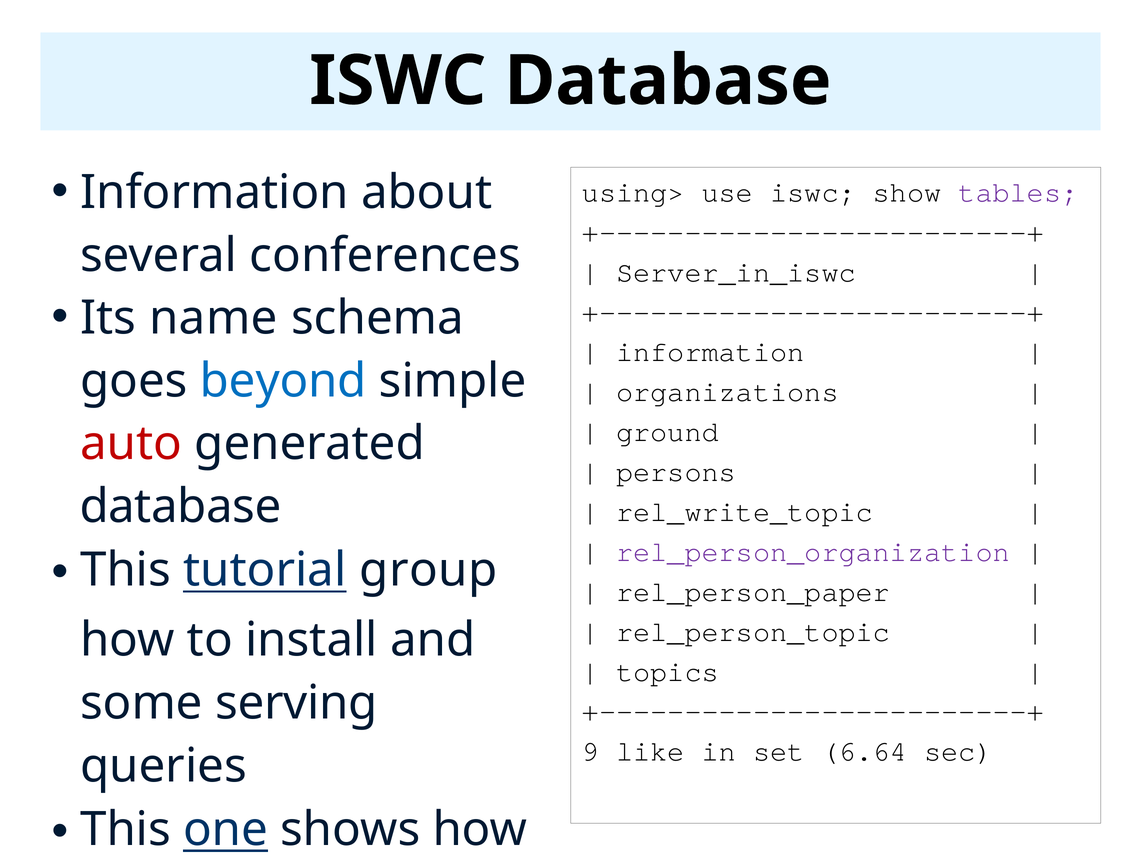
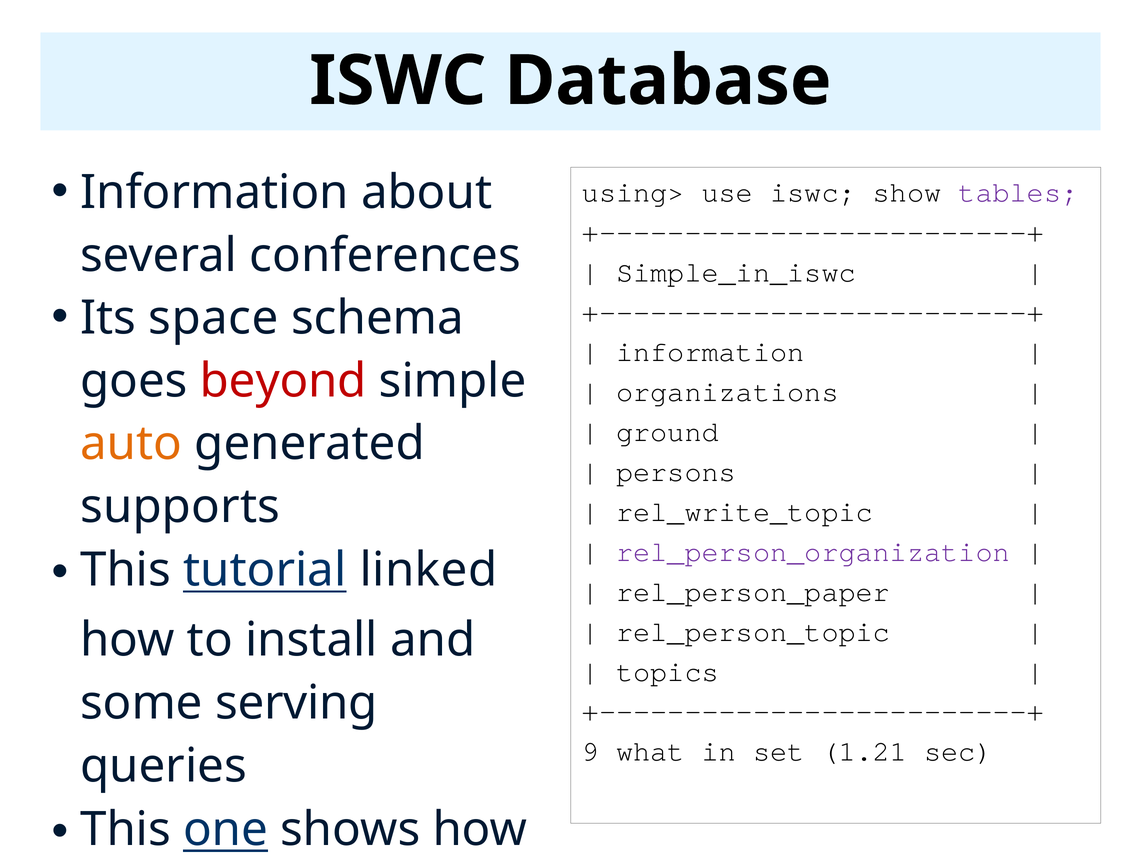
Server_in_iswc: Server_in_iswc -> Simple_in_iswc
name: name -> space
beyond colour: blue -> red
auto colour: red -> orange
database at (180, 506): database -> supports
group: group -> linked
like: like -> what
6.64: 6.64 -> 1.21
